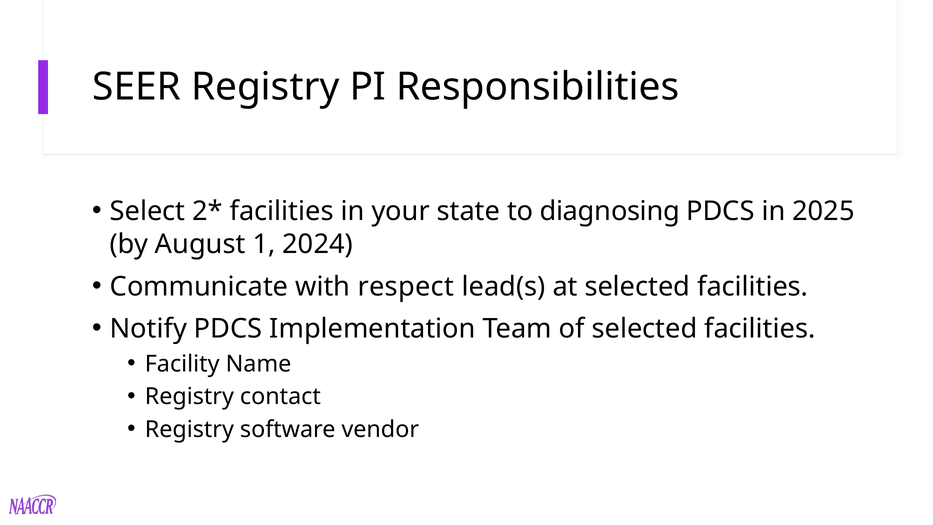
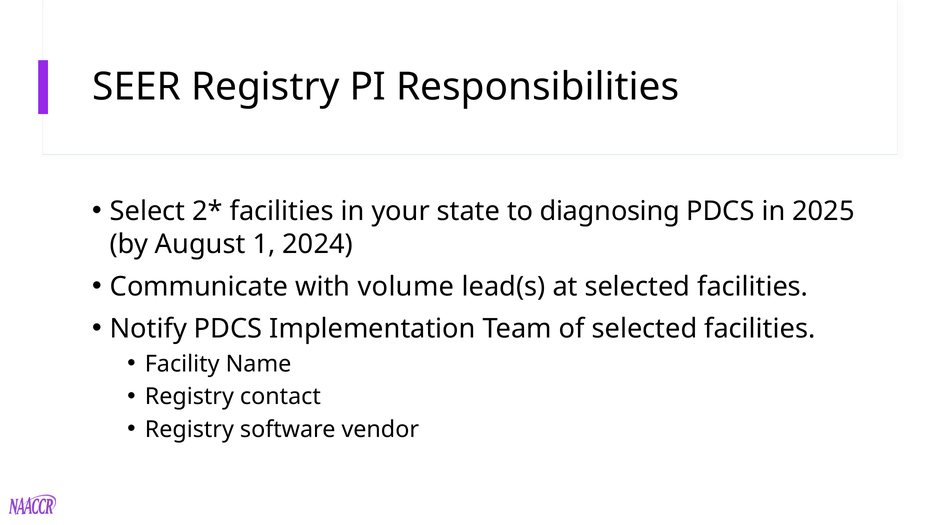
respect: respect -> volume
